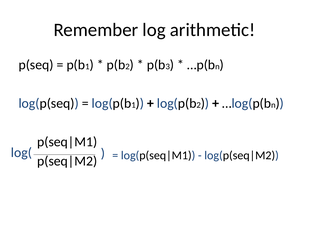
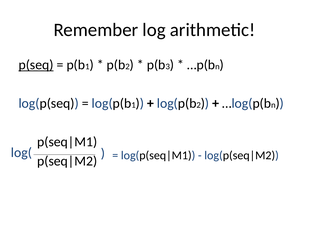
p(seq underline: none -> present
